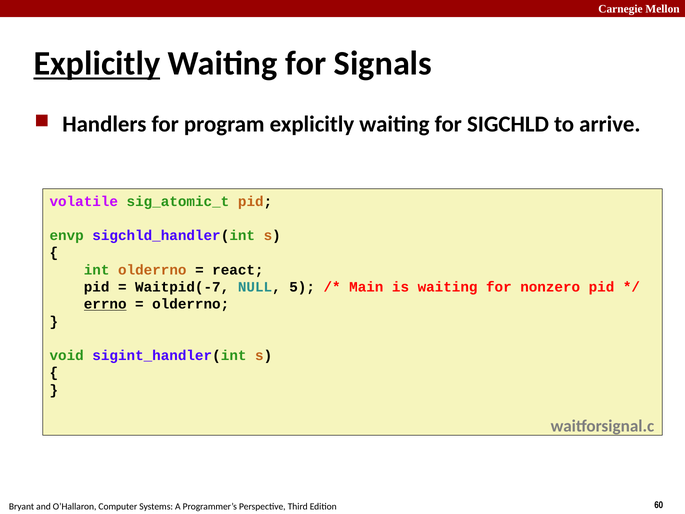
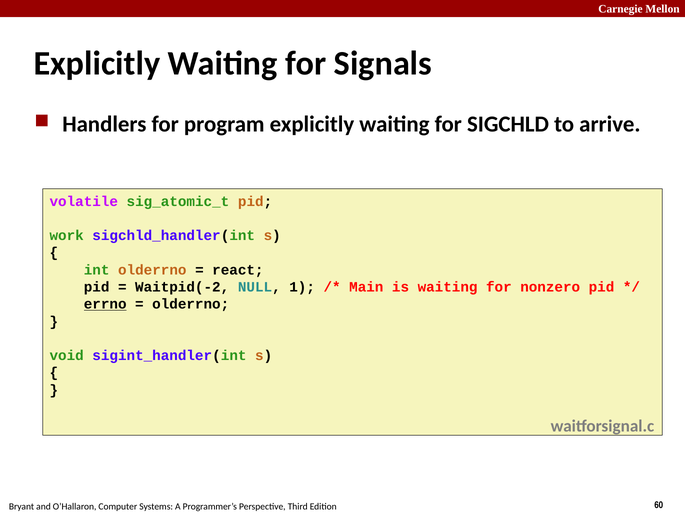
Explicitly at (97, 64) underline: present -> none
envp: envp -> work
Waitpid(-7: Waitpid(-7 -> Waitpid(-2
5: 5 -> 1
